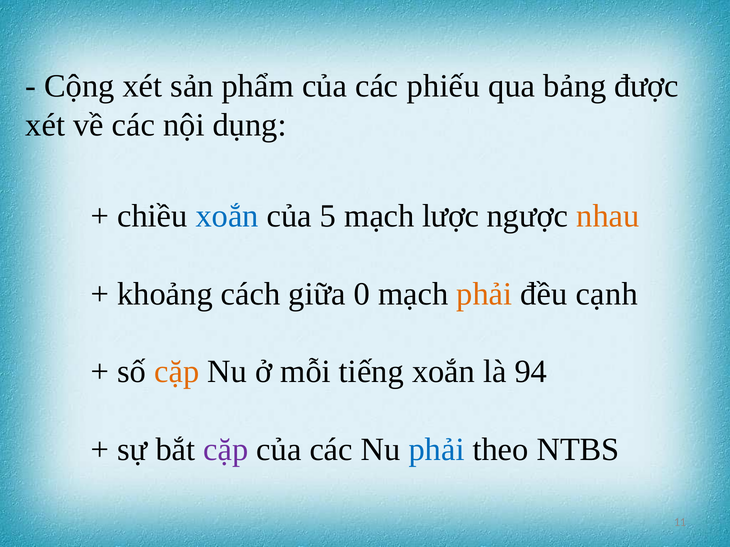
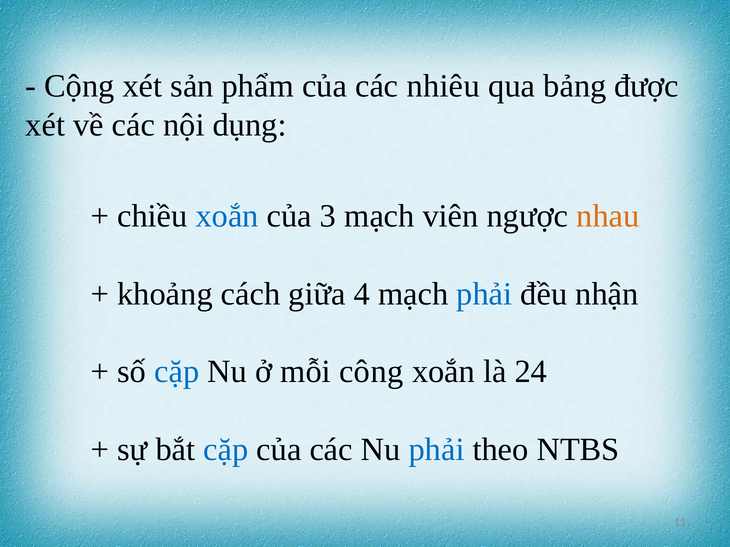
phiếu: phiếu -> nhiêu
5: 5 -> 3
lược: lược -> viên
0: 0 -> 4
phải at (484, 294) colour: orange -> blue
cạnh: cạnh -> nhận
cặp at (177, 372) colour: orange -> blue
tiếng: tiếng -> công
94: 94 -> 24
cặp at (226, 450) colour: purple -> blue
